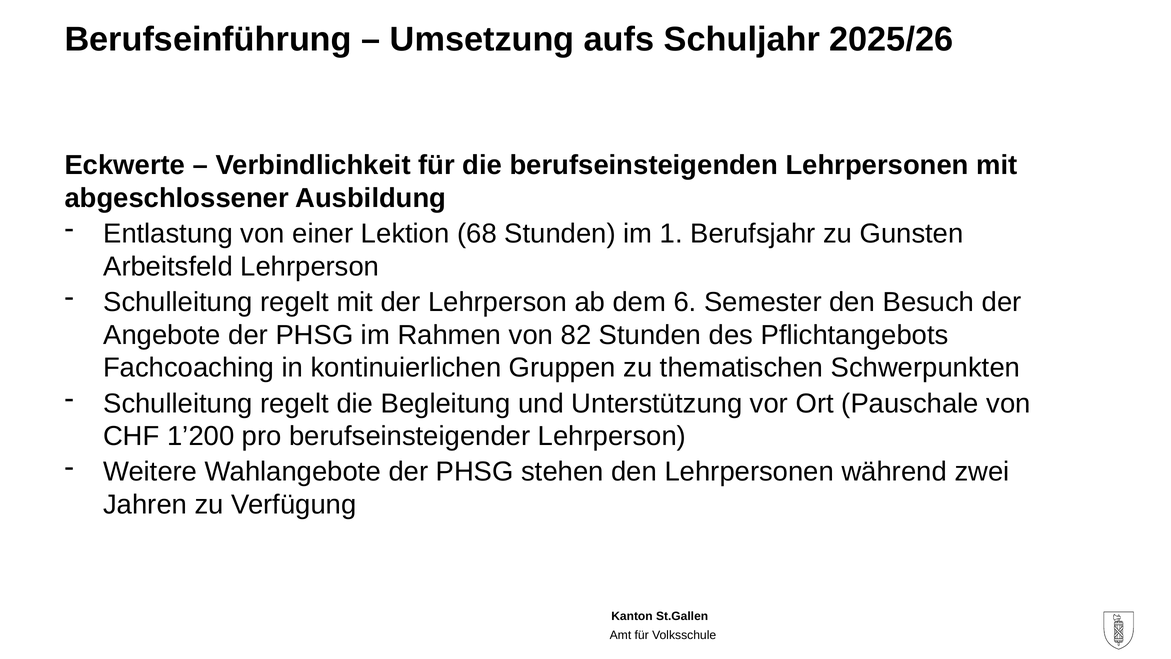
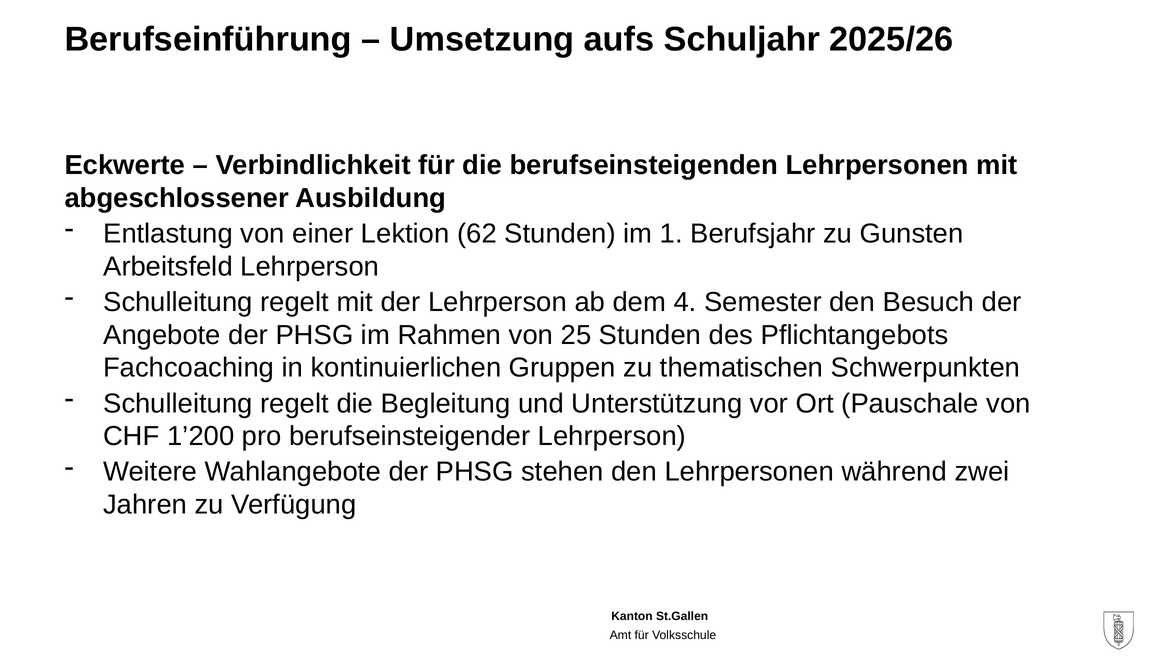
68: 68 -> 62
6: 6 -> 4
82: 82 -> 25
